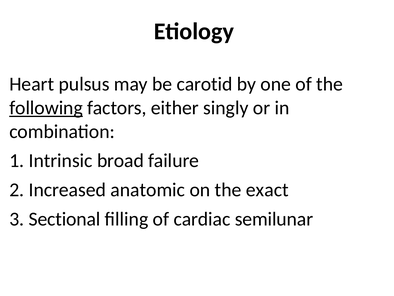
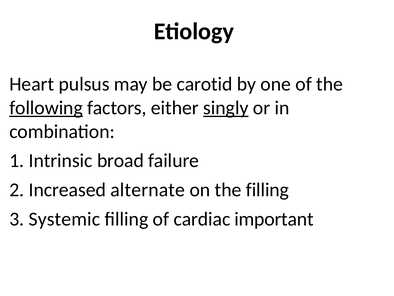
singly underline: none -> present
anatomic: anatomic -> alternate
the exact: exact -> filling
Sectional: Sectional -> Systemic
semilunar: semilunar -> important
